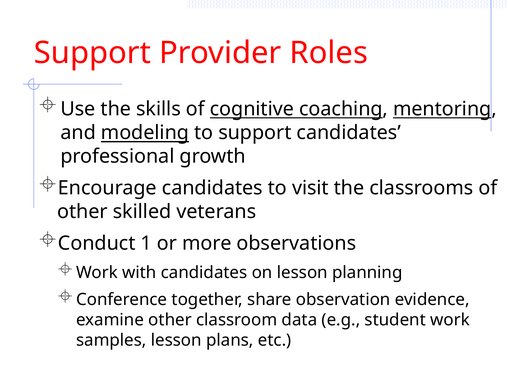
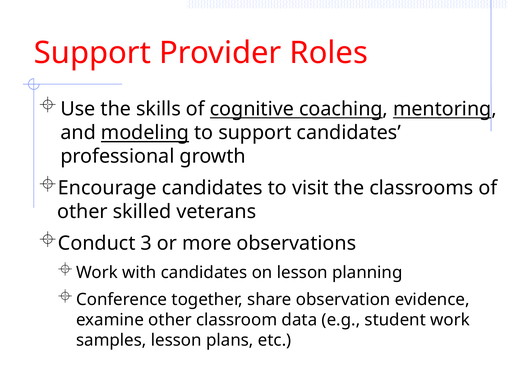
1: 1 -> 3
